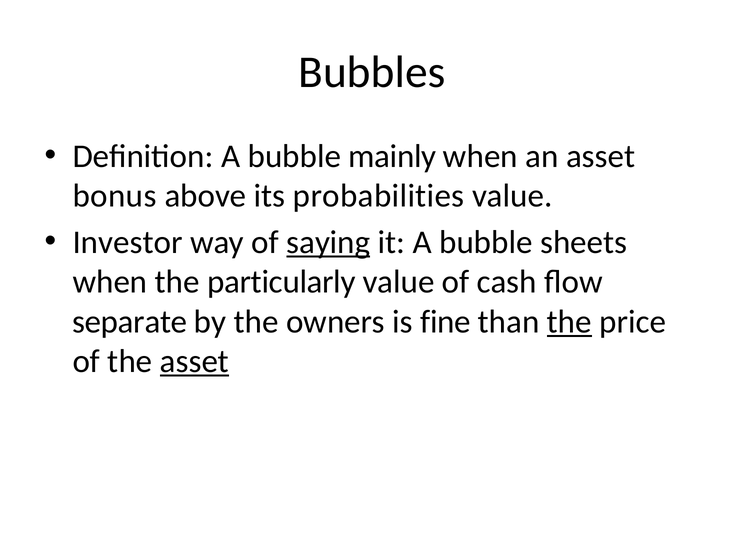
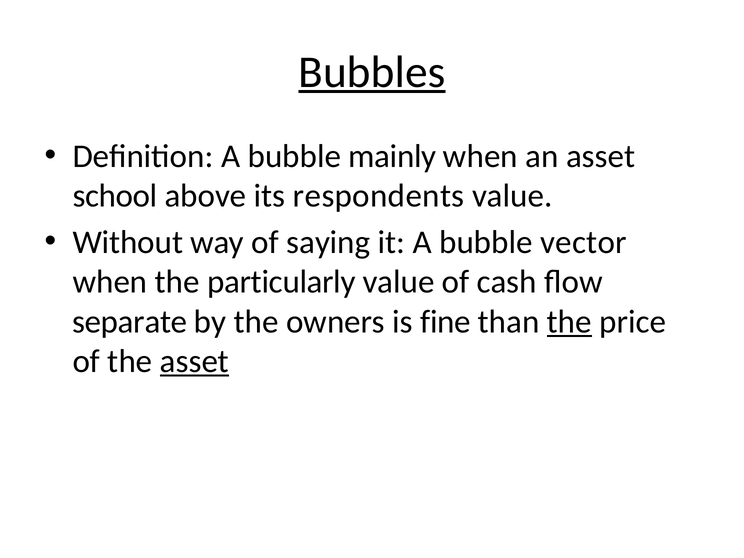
Bubbles underline: none -> present
bonus: bonus -> school
probabilities: probabilities -> respondents
Investor: Investor -> Without
saying underline: present -> none
sheets: sheets -> vector
